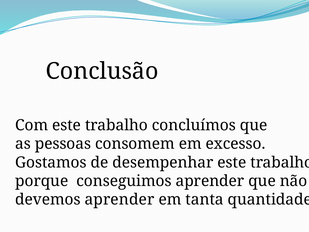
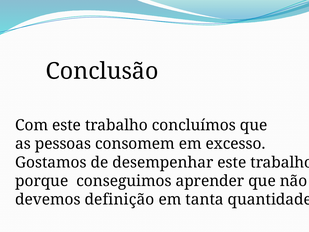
devemos aprender: aprender -> definição
